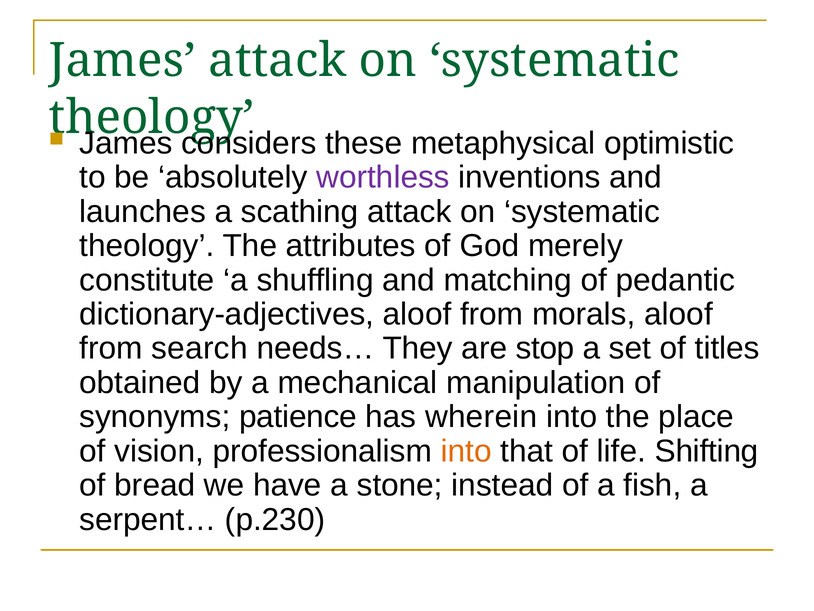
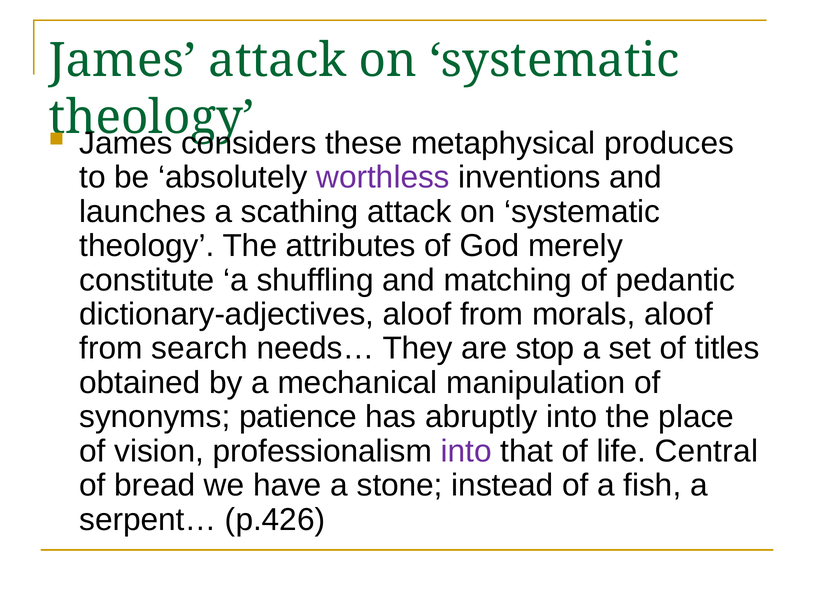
optimistic: optimistic -> produces
wherein: wherein -> abruptly
into at (466, 451) colour: orange -> purple
Shifting: Shifting -> Central
p.230: p.230 -> p.426
